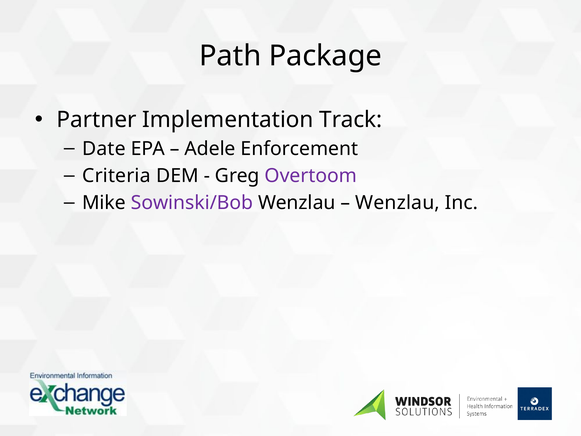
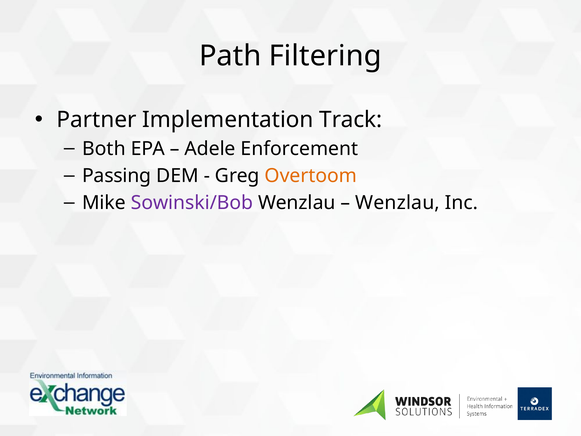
Package: Package -> Filtering
Date: Date -> Both
Criteria: Criteria -> Passing
Overtoom colour: purple -> orange
